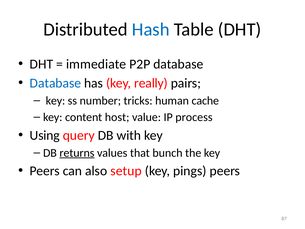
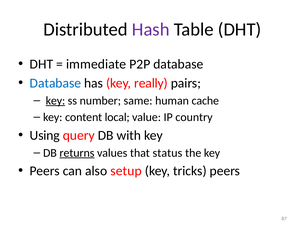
Hash colour: blue -> purple
key at (55, 100) underline: none -> present
tricks: tricks -> same
host: host -> local
process: process -> country
bunch: bunch -> status
pings: pings -> tricks
